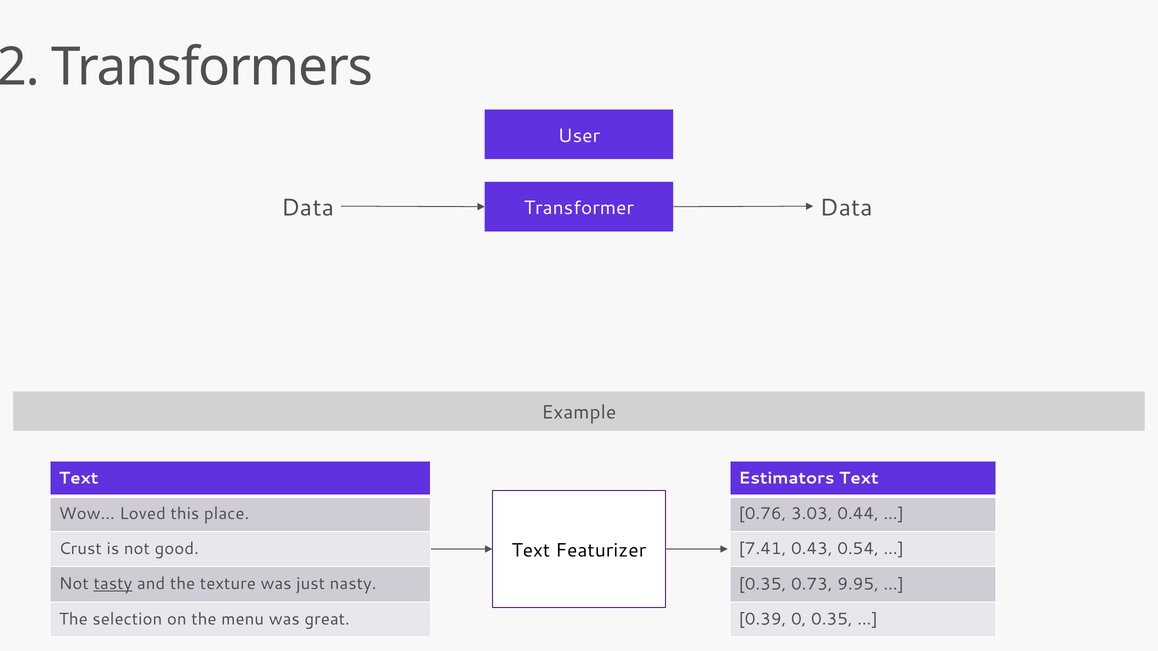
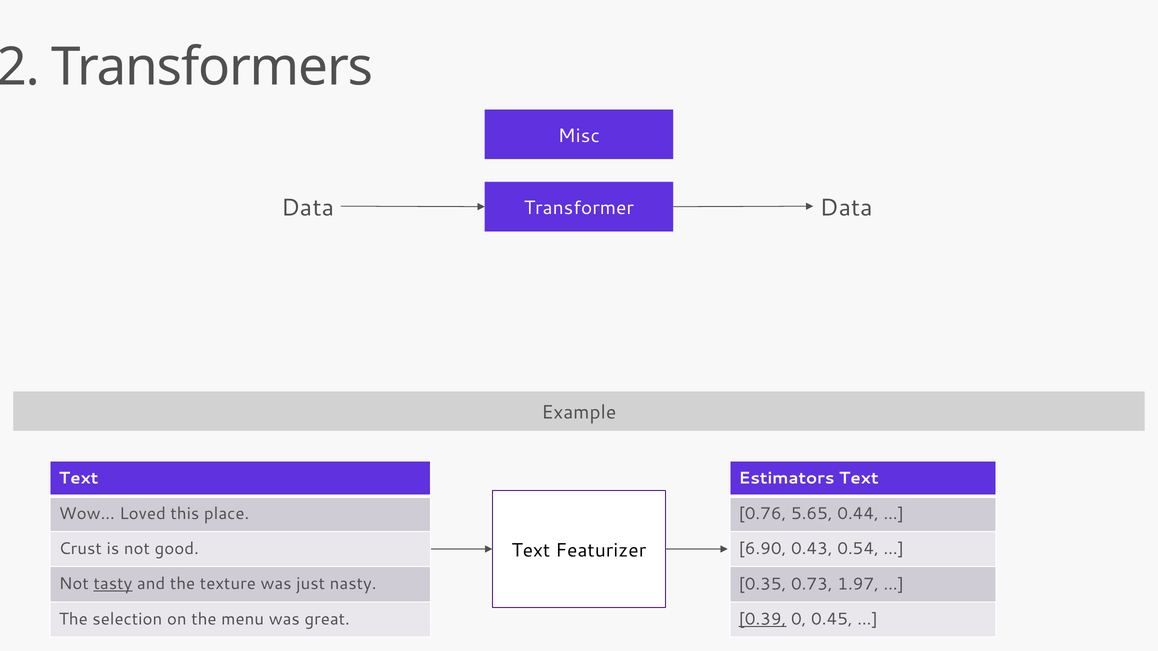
User: User -> Misc
3.03: 3.03 -> 5.65
7.41: 7.41 -> 6.90
9.95: 9.95 -> 1.97
0.39 underline: none -> present
0 0.35: 0.35 -> 0.45
